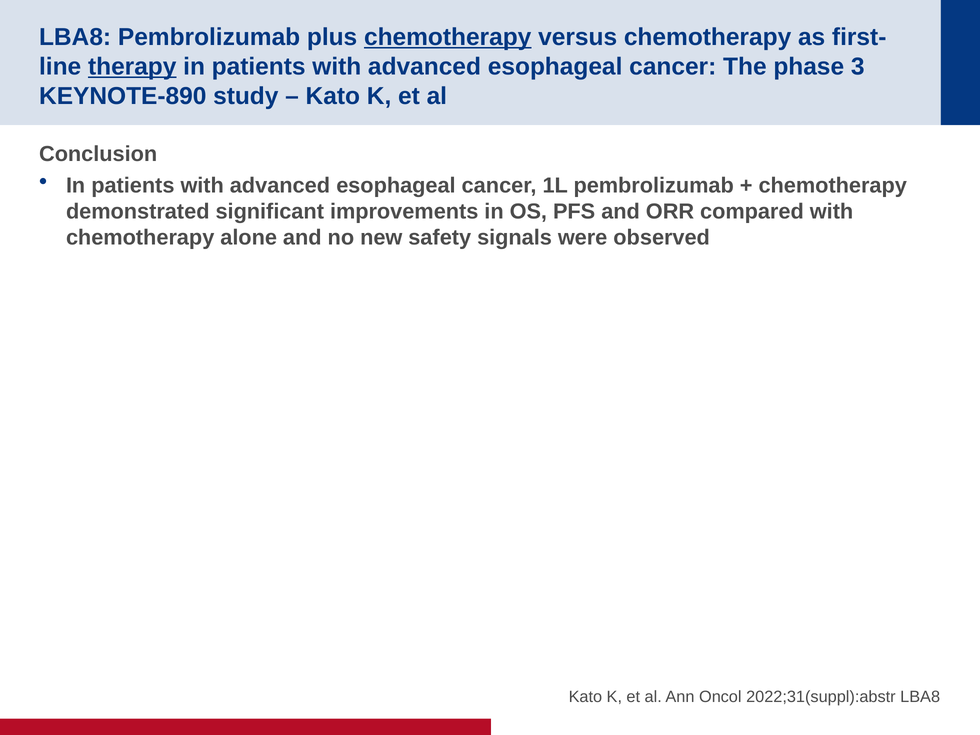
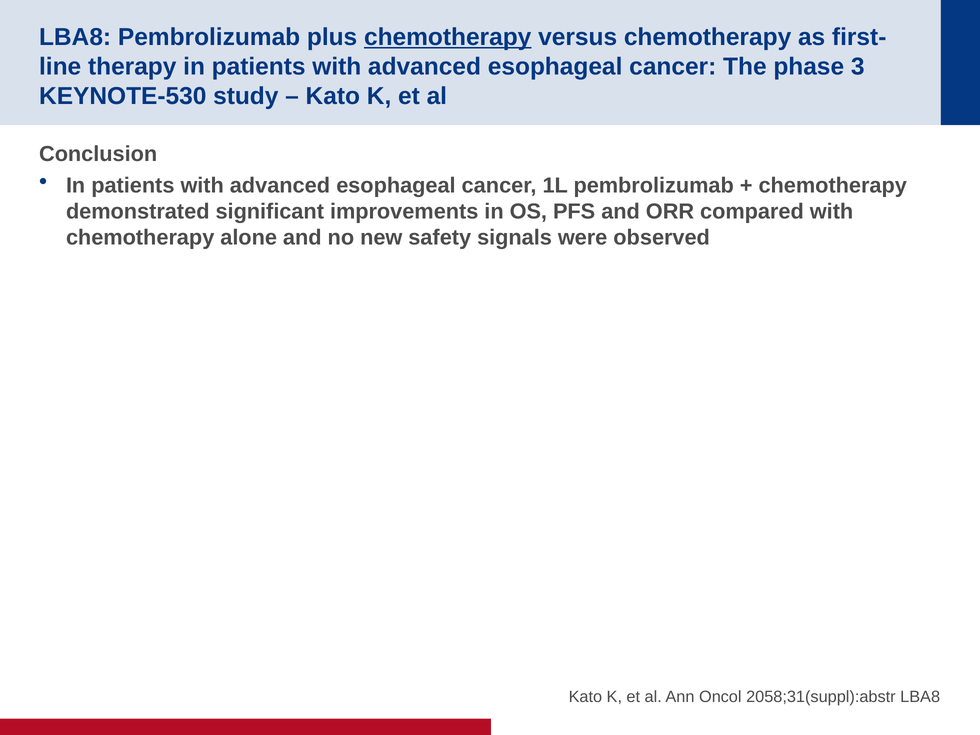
therapy underline: present -> none
KEYNOTE-890: KEYNOTE-890 -> KEYNOTE-530
2022;31(suppl):abstr: 2022;31(suppl):abstr -> 2058;31(suppl):abstr
